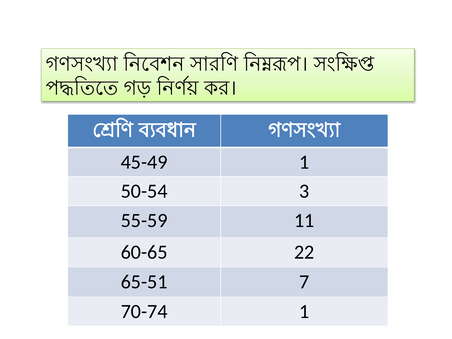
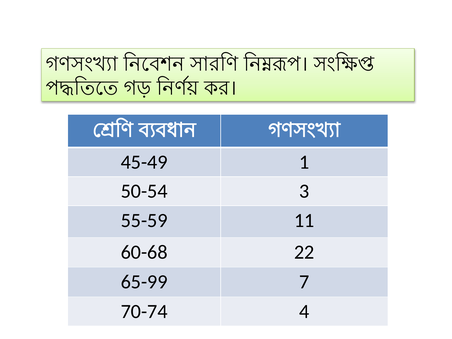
60-65: 60-65 -> 60-68
65-51: 65-51 -> 65-99
70-74 1: 1 -> 4
